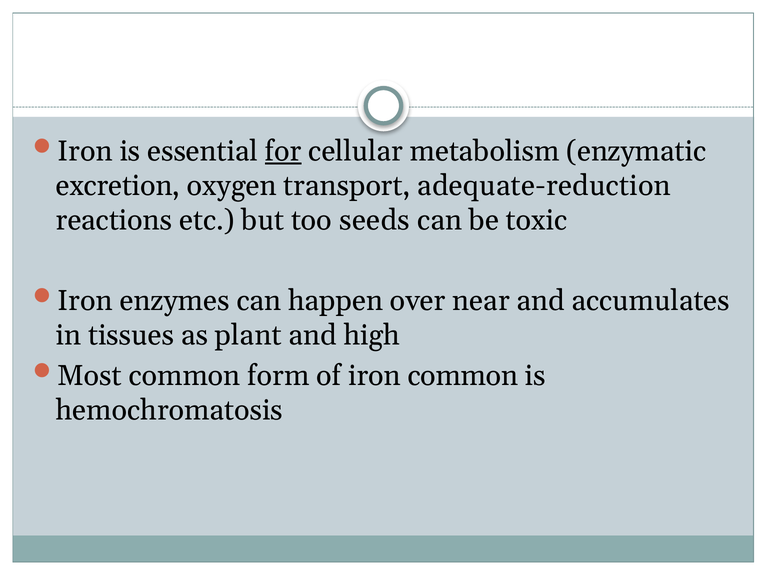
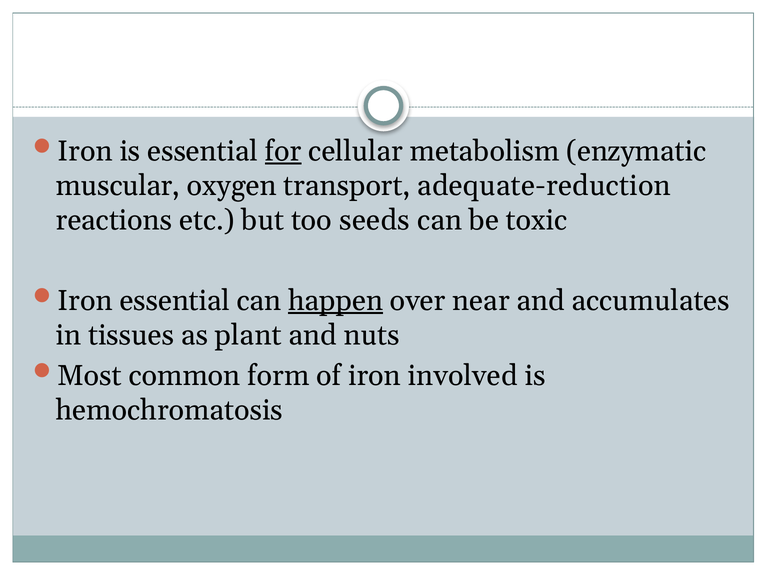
excretion: excretion -> muscular
Iron enzymes: enzymes -> essential
happen underline: none -> present
high: high -> nuts
iron common: common -> involved
